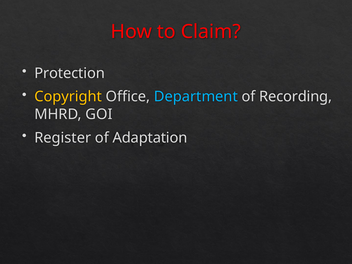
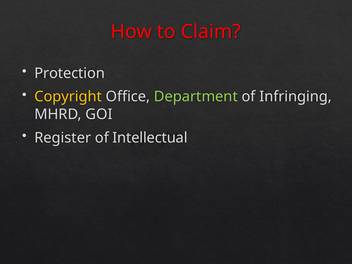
Department colour: light blue -> light green
Recording: Recording -> Infringing
Adaptation: Adaptation -> Intellectual
